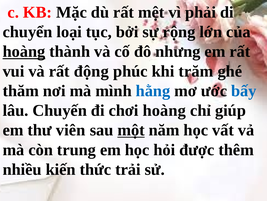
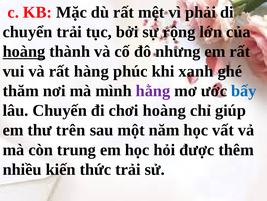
chuyển loại: loại -> trải
động: động -> hàng
trăm: trăm -> xanh
hằng colour: blue -> purple
viên: viên -> trên
một underline: present -> none
